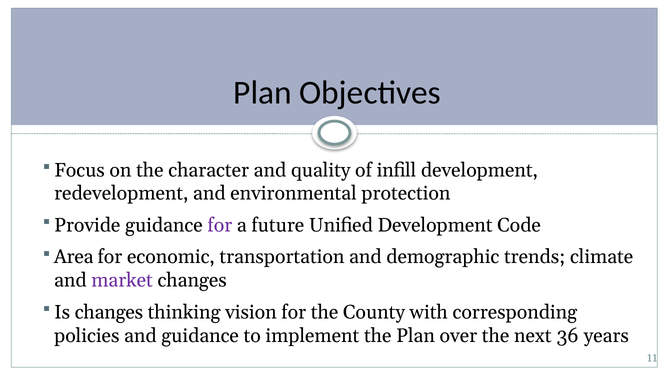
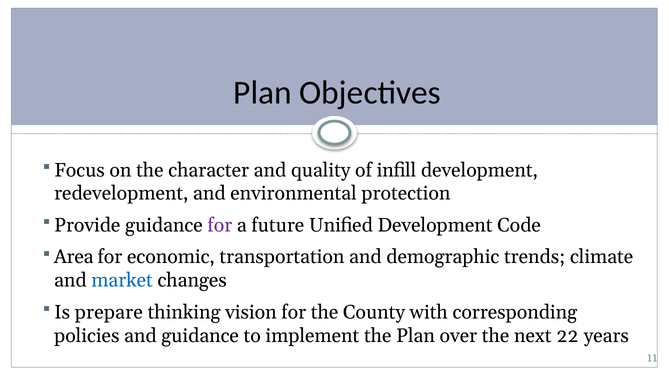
market colour: purple -> blue
Is changes: changes -> prepare
36: 36 -> 22
